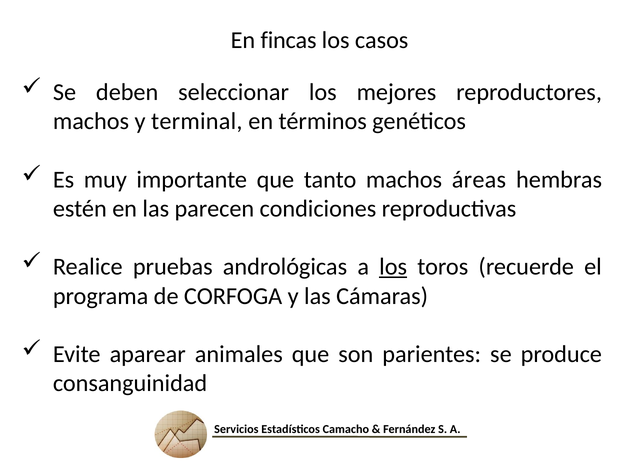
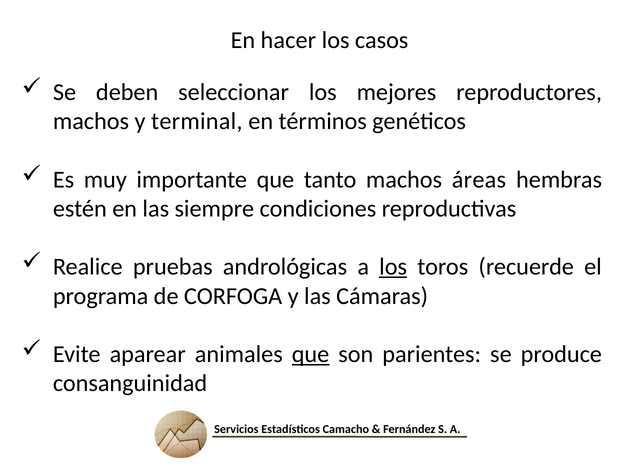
fincas: fincas -> hacer
parecen: parecen -> siempre
que at (311, 354) underline: none -> present
